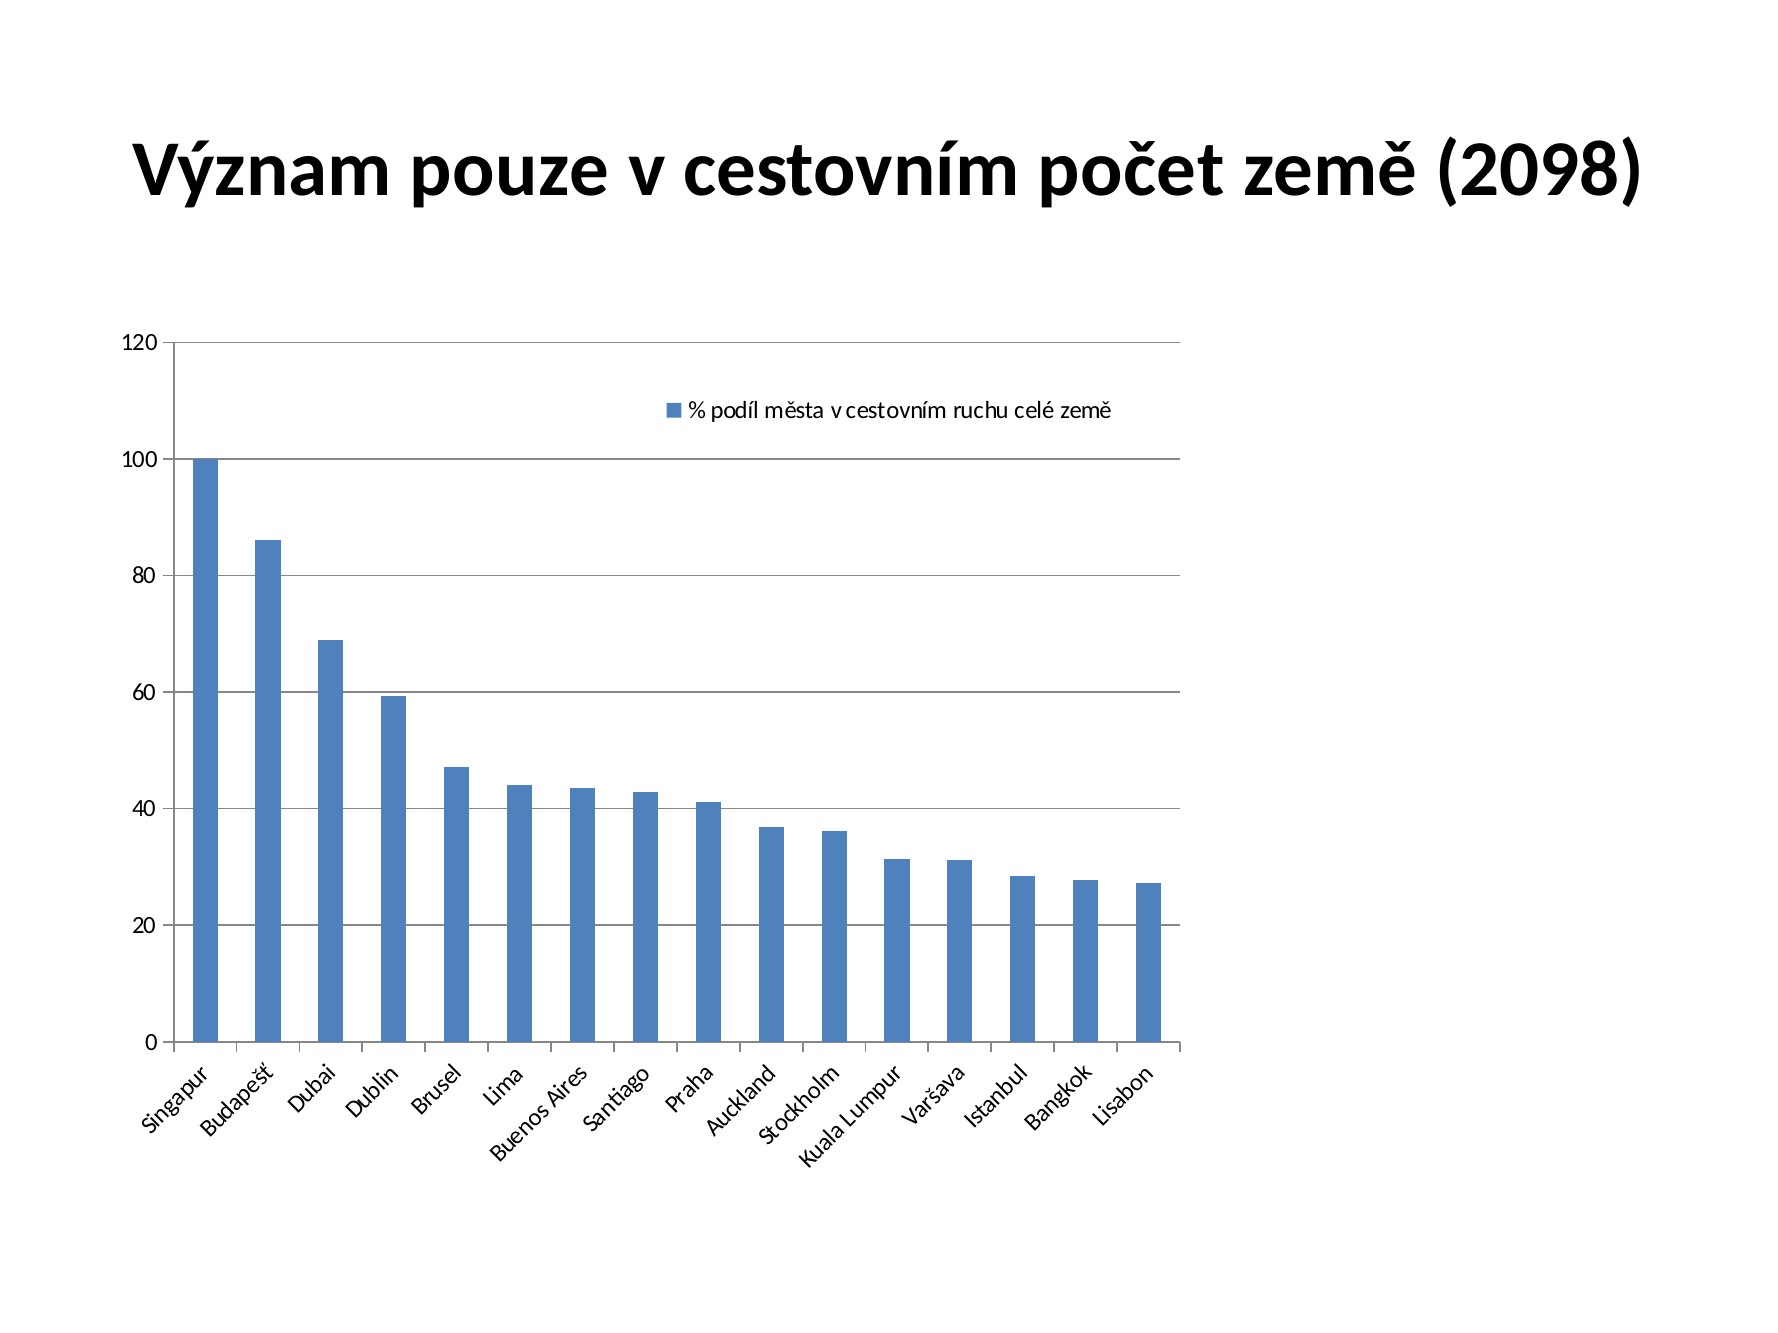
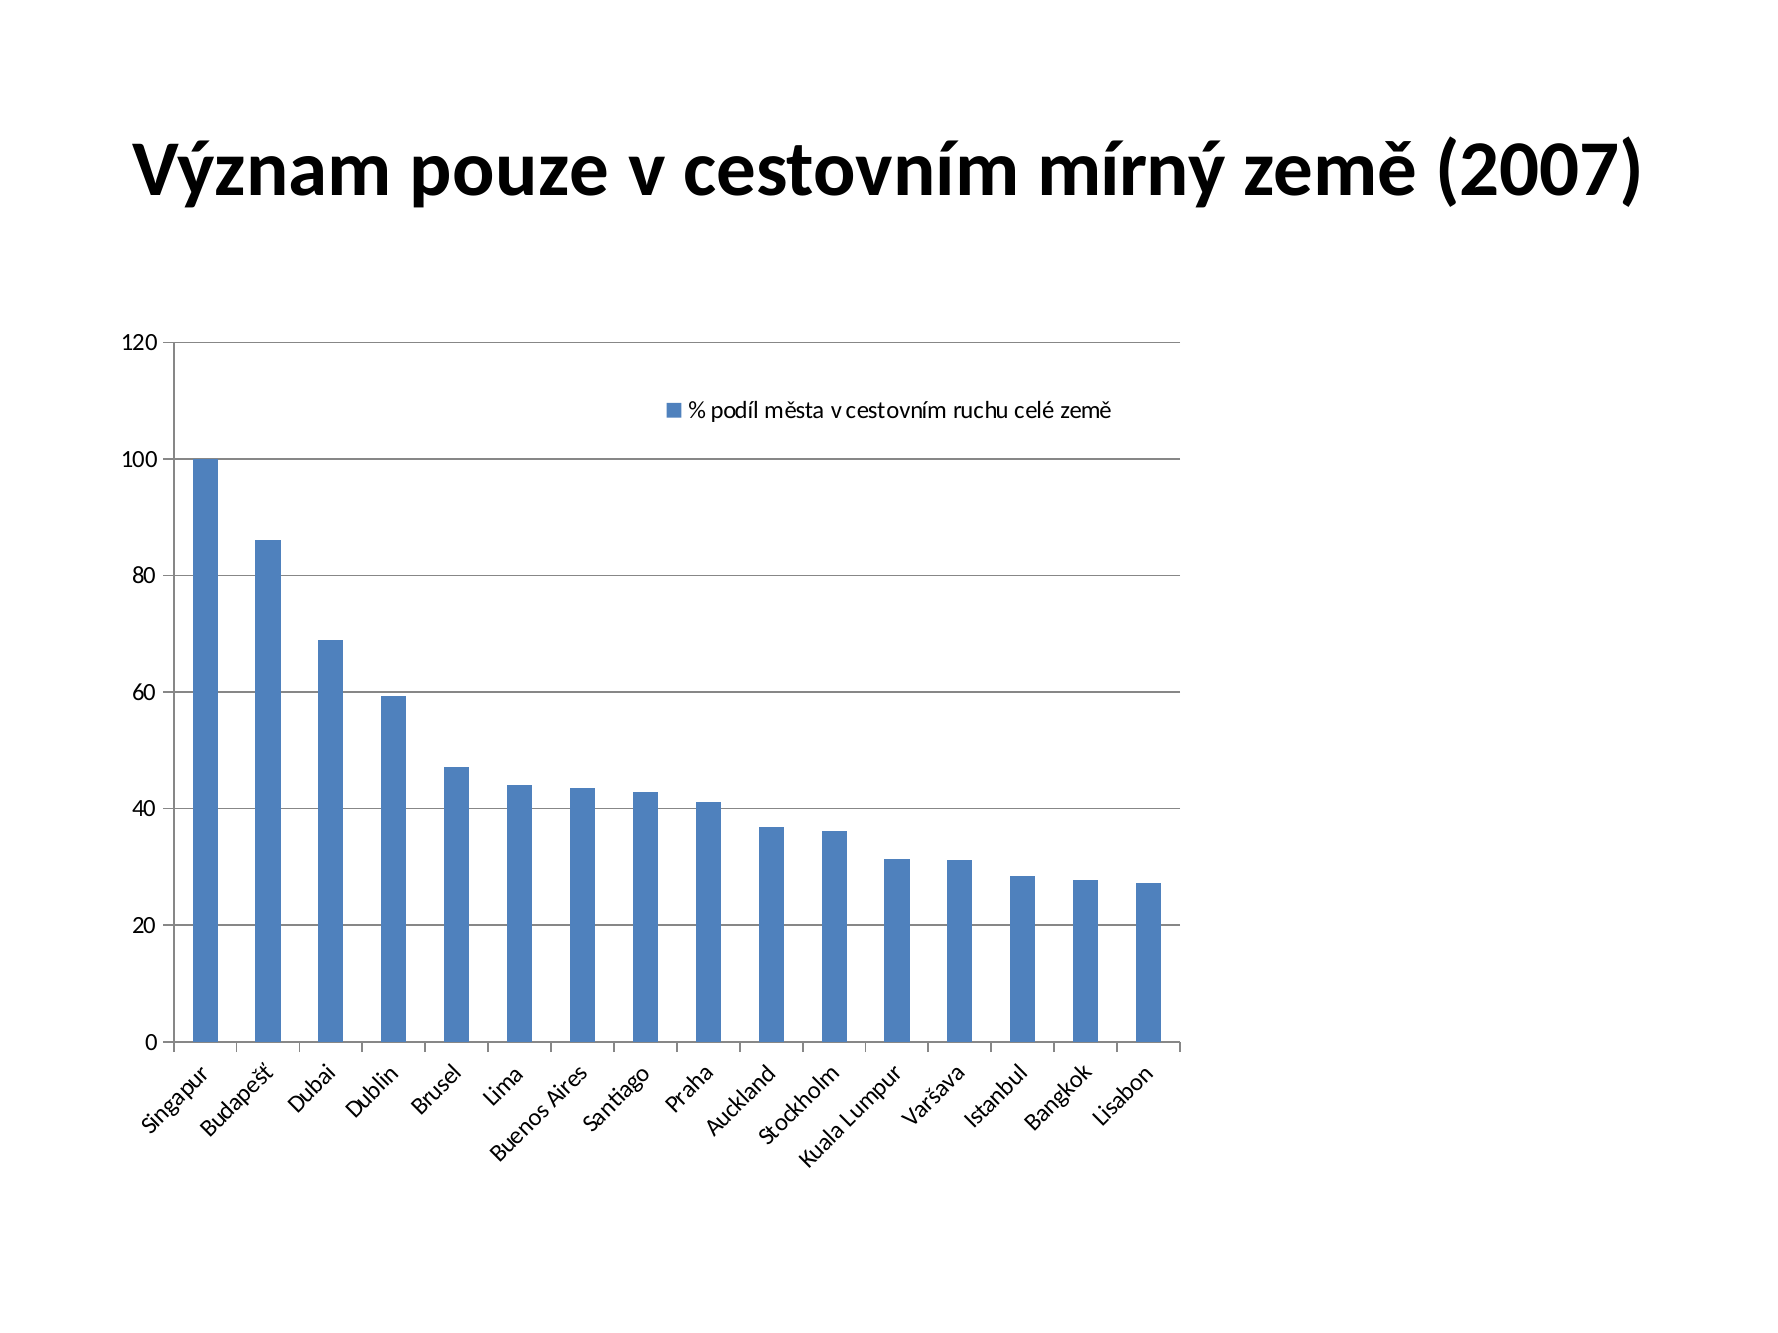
počet: počet -> mírný
2098: 2098 -> 2007
